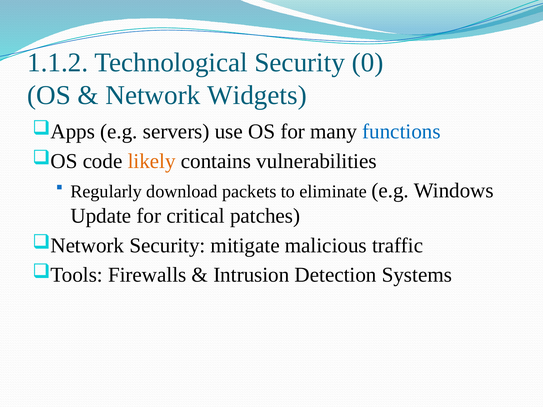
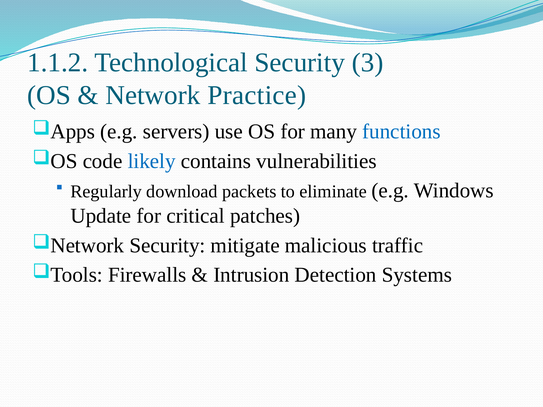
0: 0 -> 3
Widgets: Widgets -> Practice
likely colour: orange -> blue
